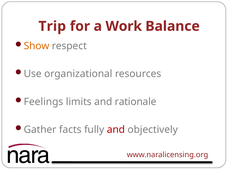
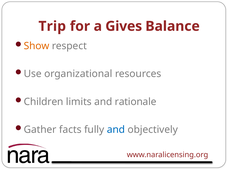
Work: Work -> Gives
Feelings: Feelings -> Children
and at (116, 130) colour: red -> blue
